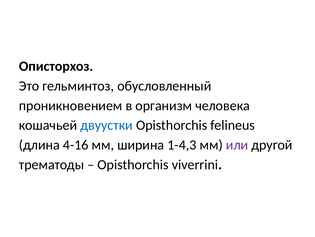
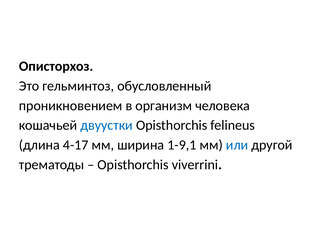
4-16: 4-16 -> 4-17
1-4,3: 1-4,3 -> 1-9,1
или colour: purple -> blue
